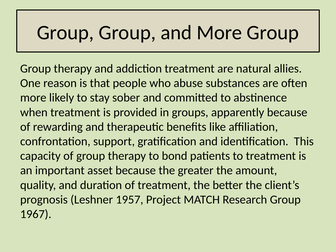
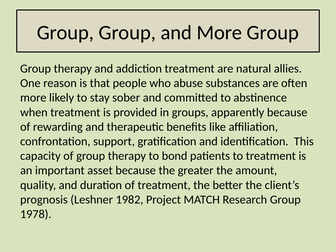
1957: 1957 -> 1982
1967: 1967 -> 1978
